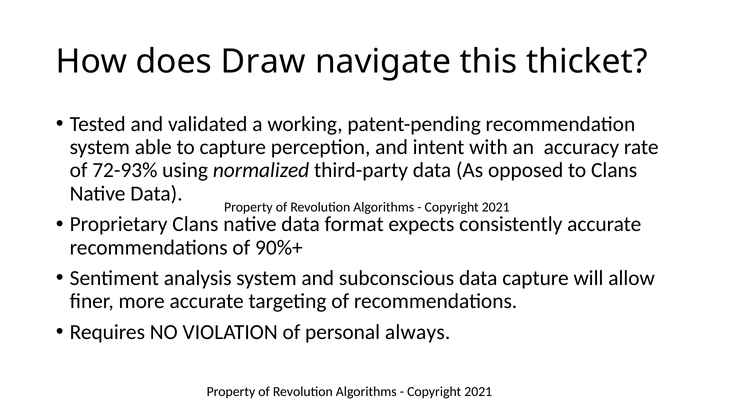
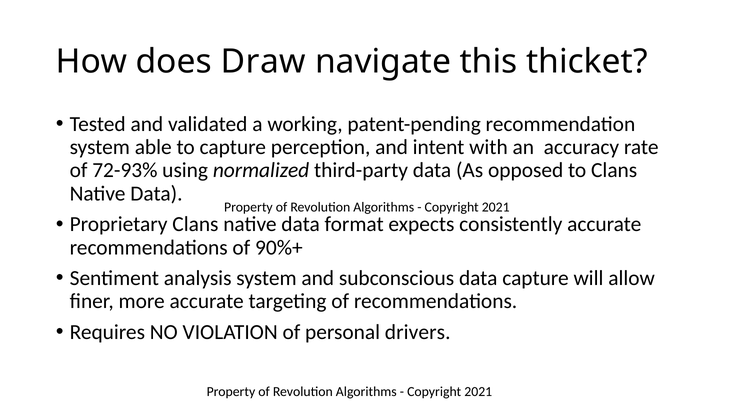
always: always -> drivers
